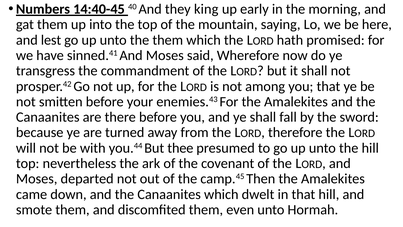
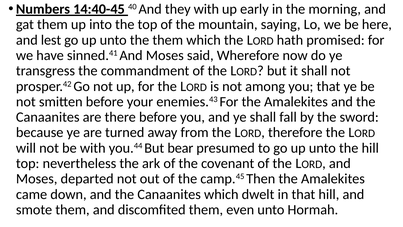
they king: king -> with
thee: thee -> bear
